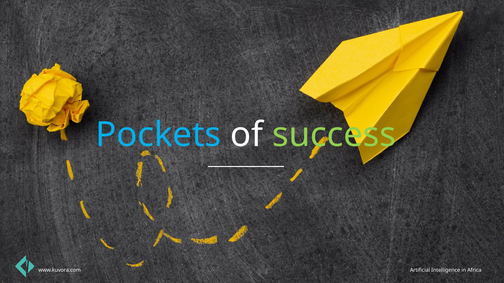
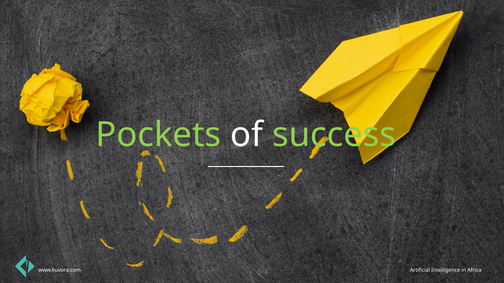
Pockets colour: light blue -> light green
